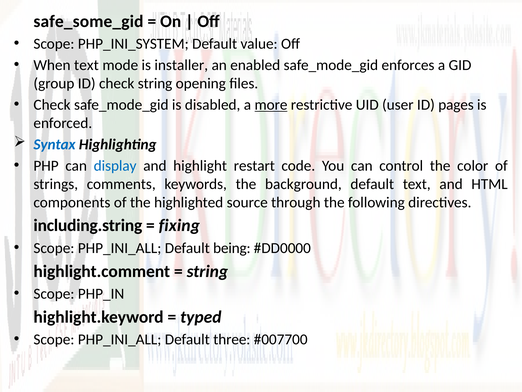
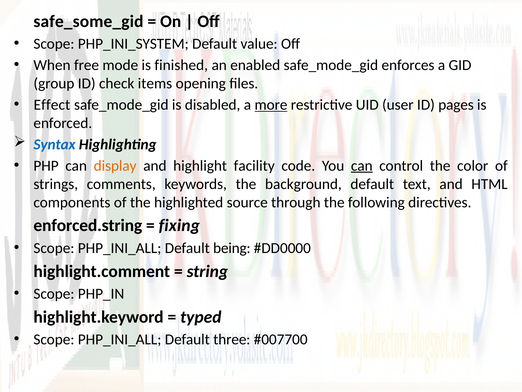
When text: text -> free
installer: installer -> finished
check string: string -> items
Check at (52, 105): Check -> Effect
display colour: blue -> orange
restart: restart -> facility
can at (362, 166) underline: none -> present
including.string: including.string -> enforced.string
